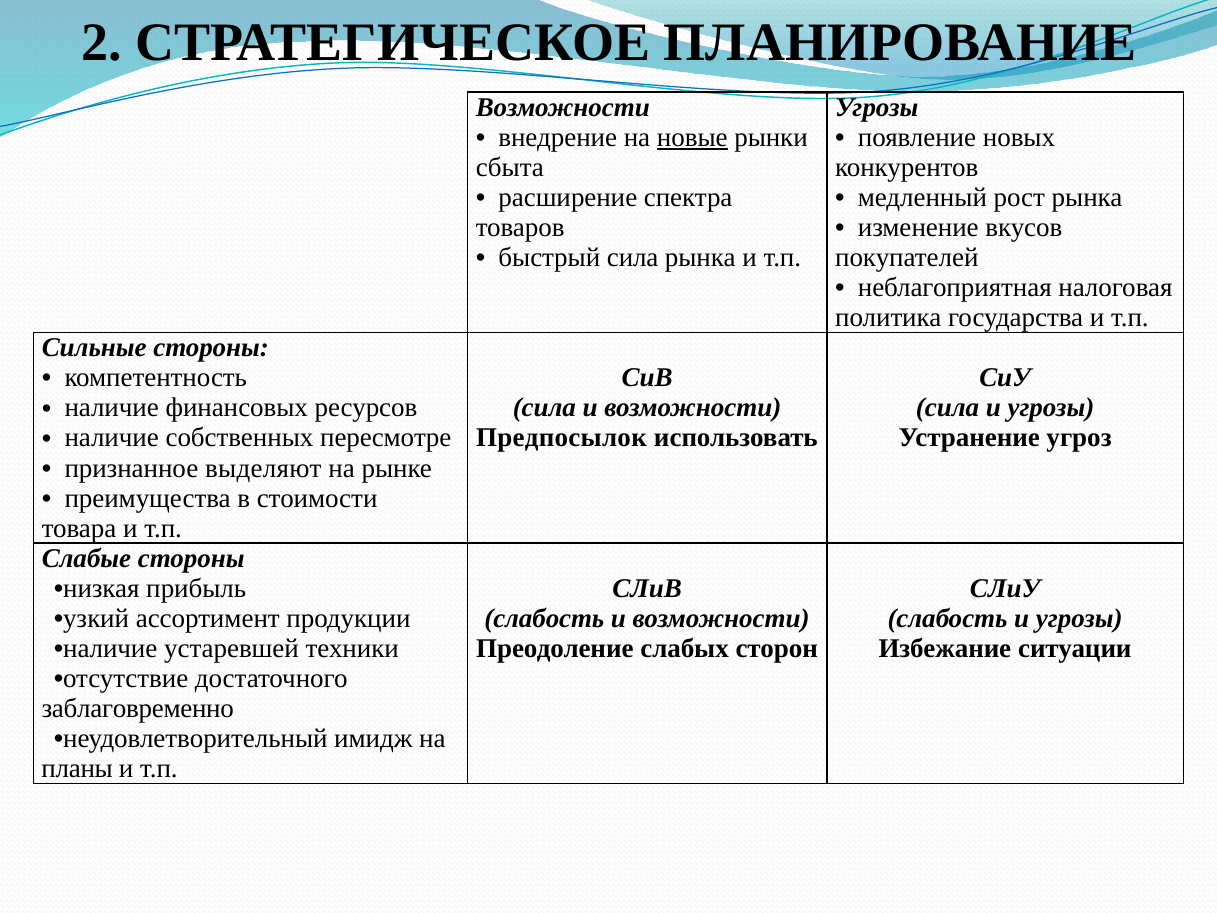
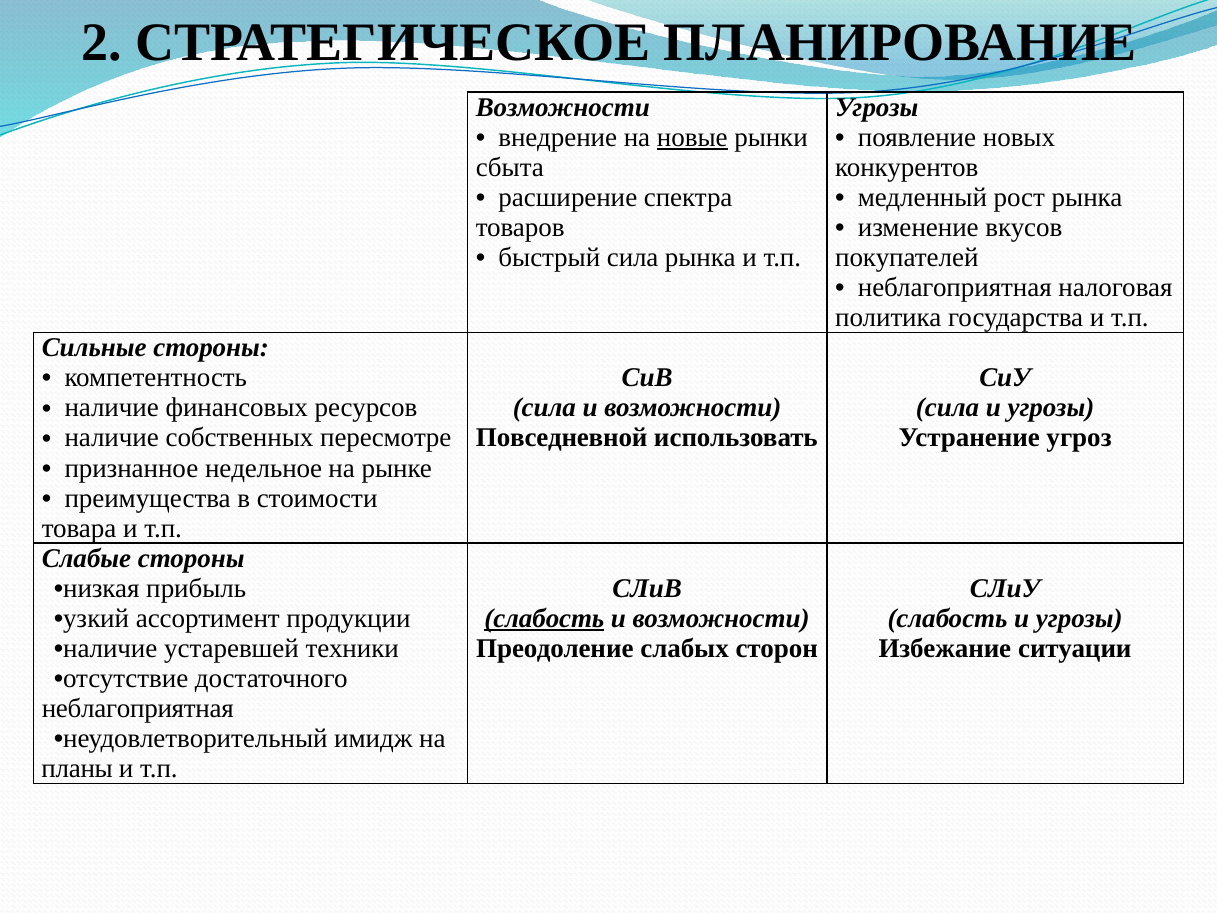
Предпосылок: Предпосылок -> Повседневной
выделяют: выделяют -> недельное
слабость at (544, 618) underline: none -> present
заблаговременно at (138, 708): заблаговременно -> неблагоприятная
